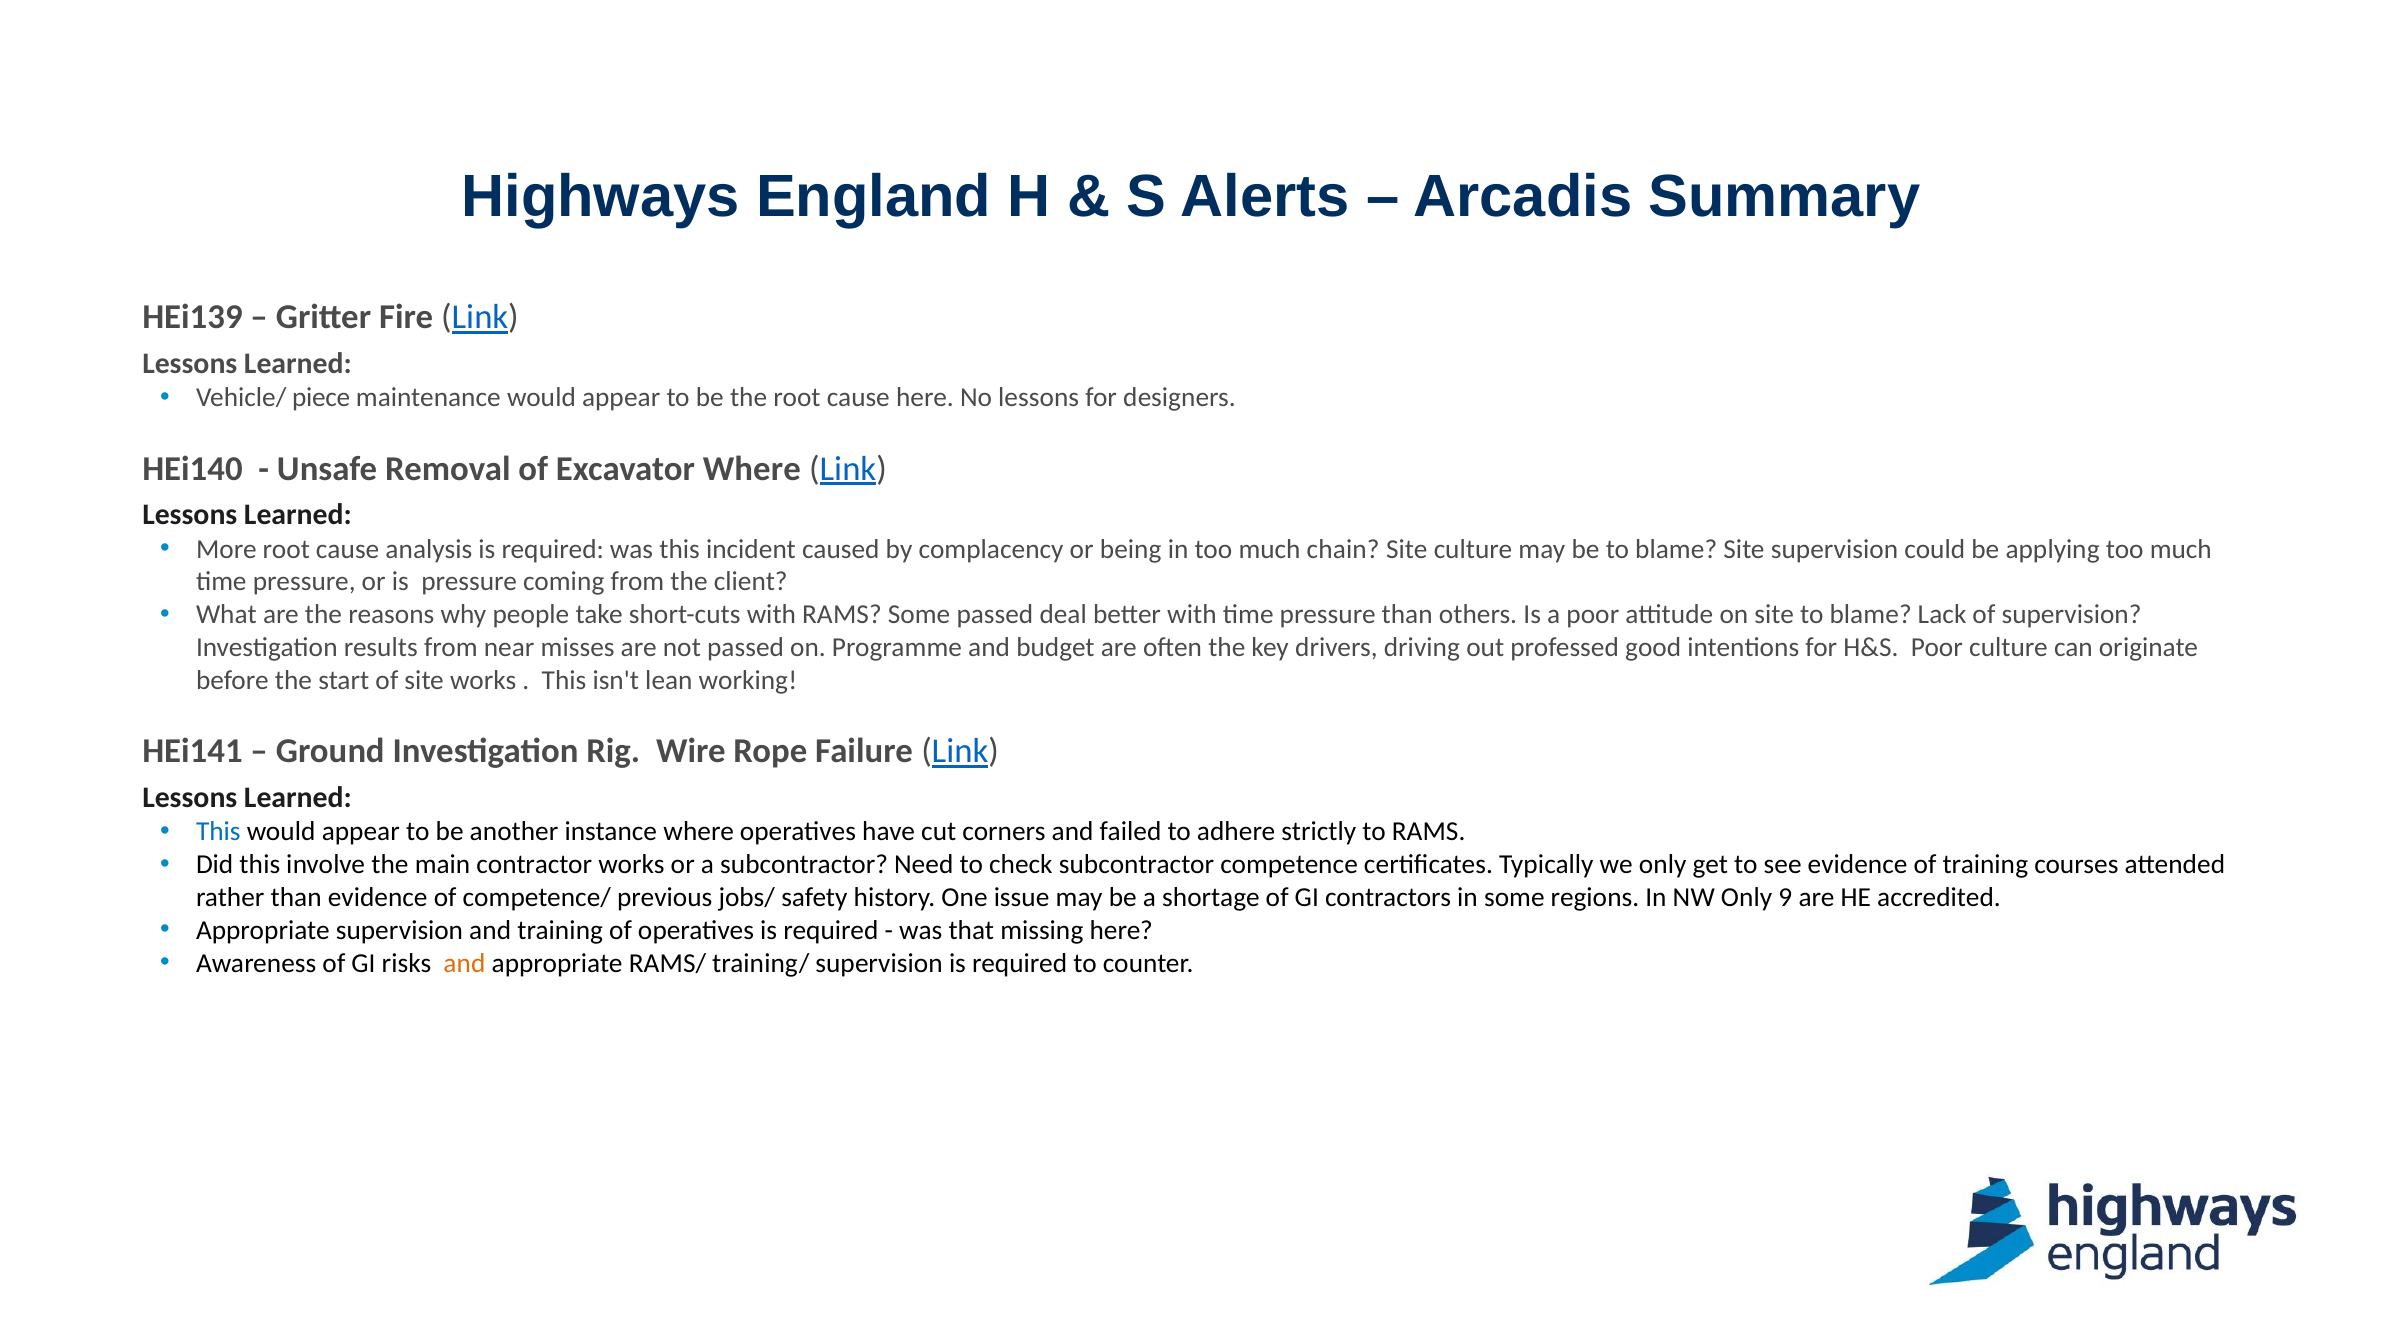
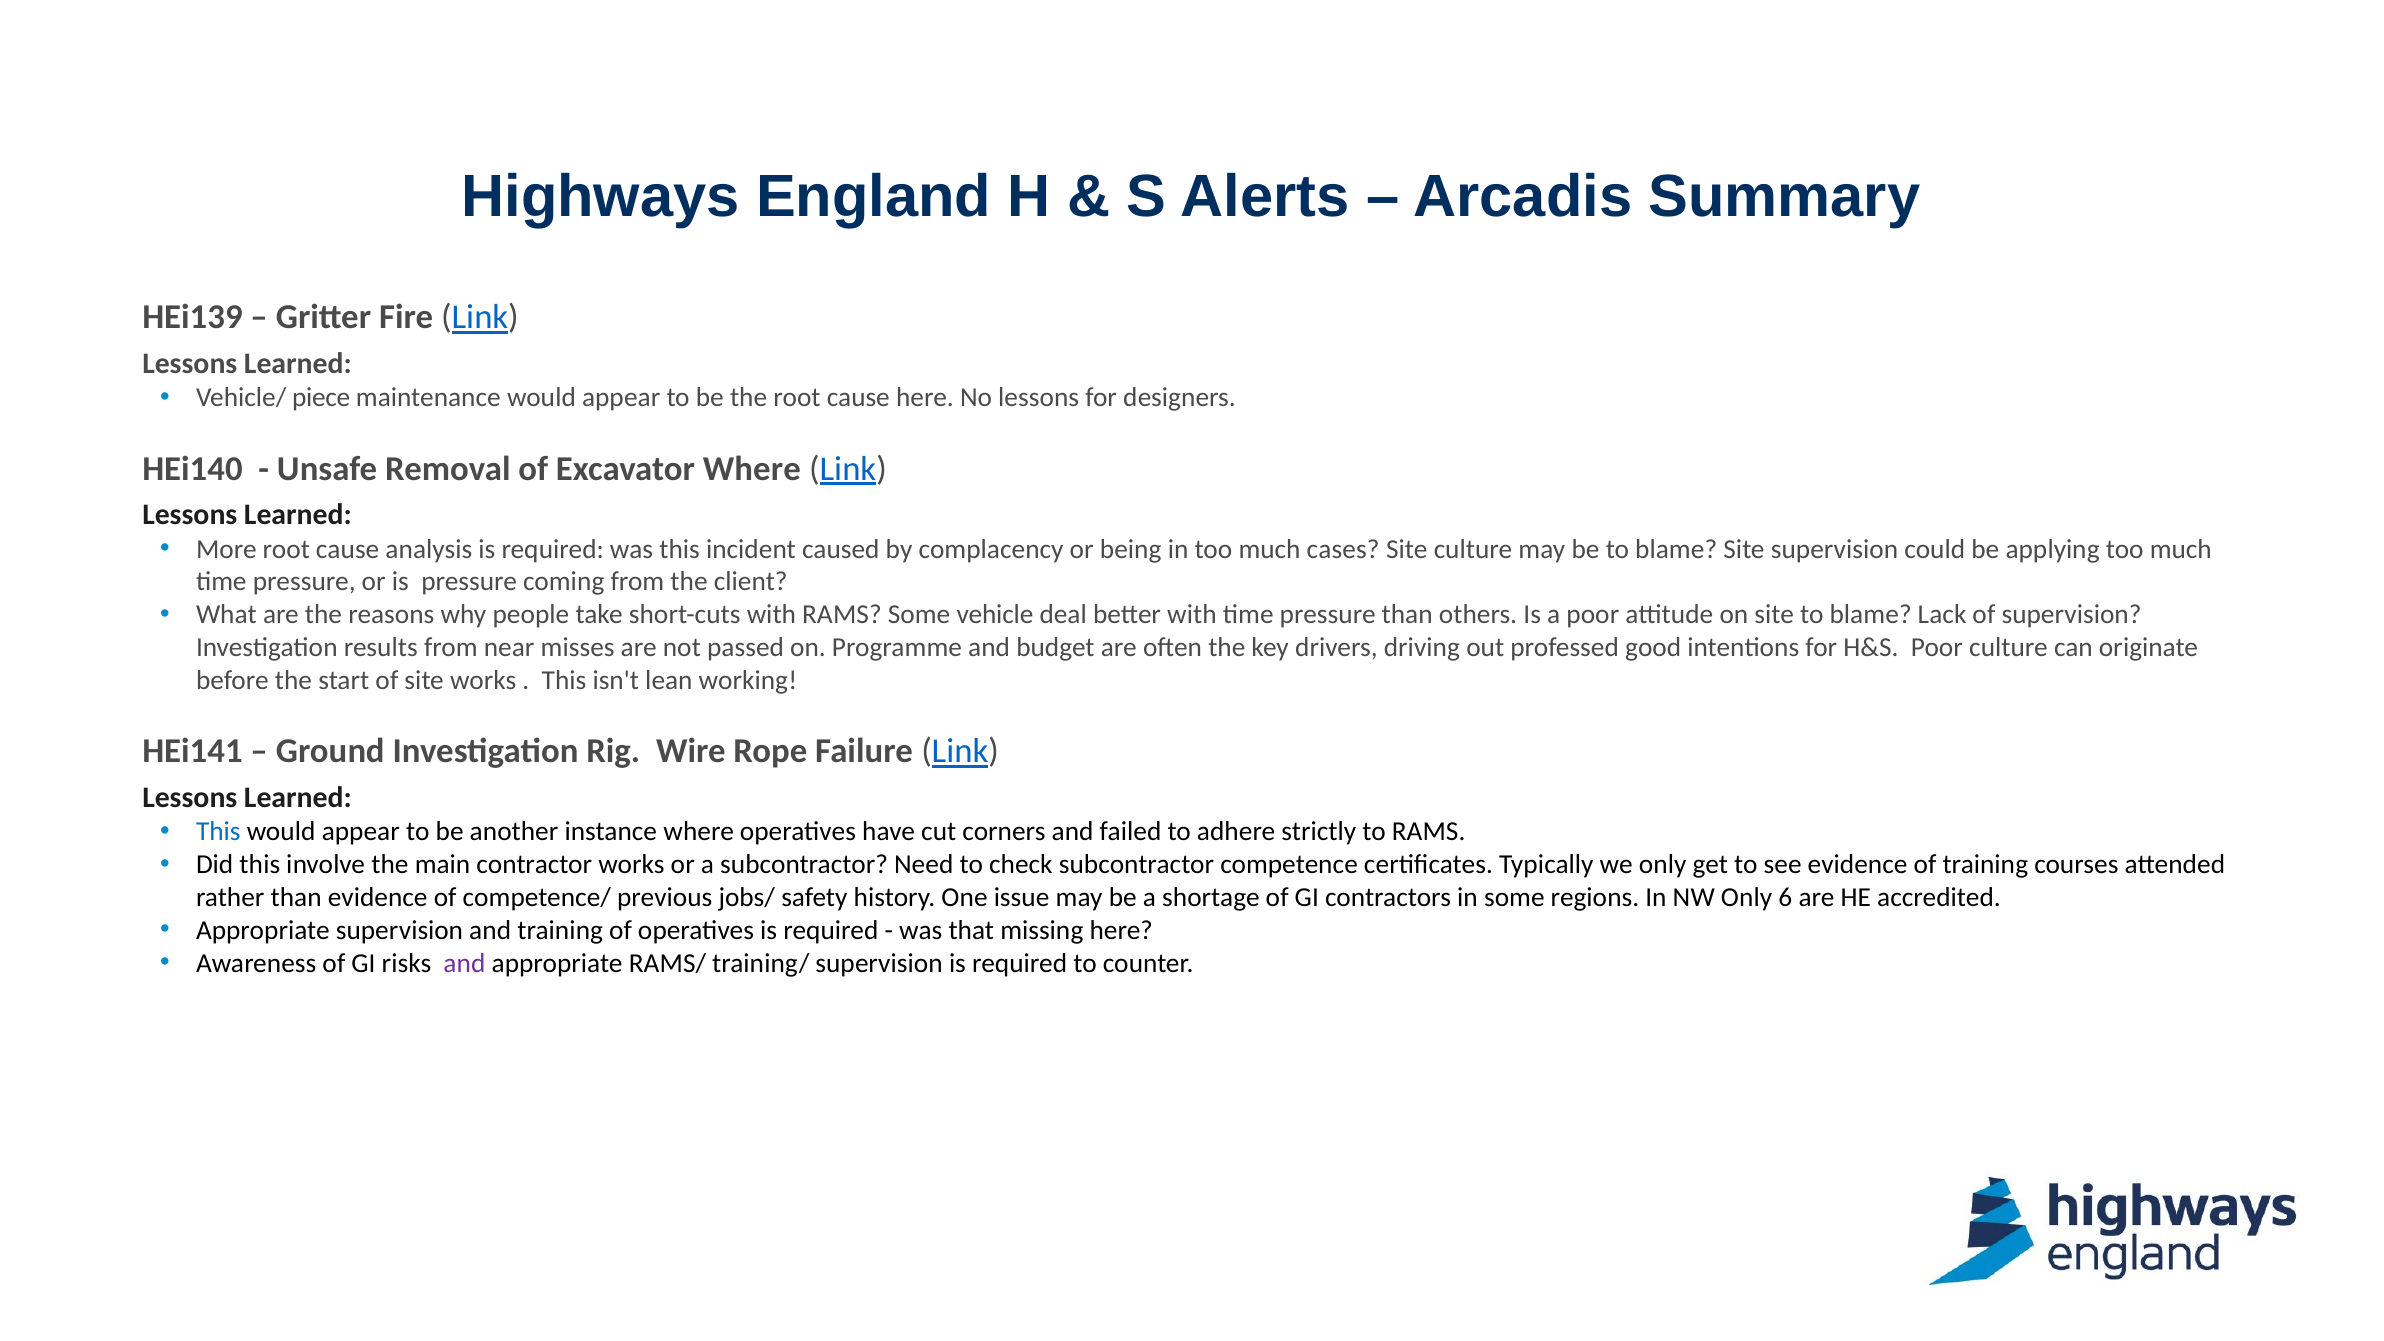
chain: chain -> cases
Some passed: passed -> vehicle
9: 9 -> 6
and at (464, 963) colour: orange -> purple
